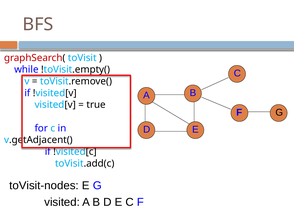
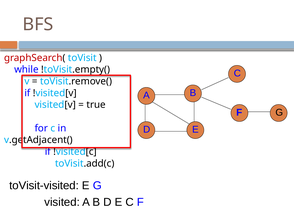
toVisit-nodes: toVisit-nodes -> toVisit-visited
